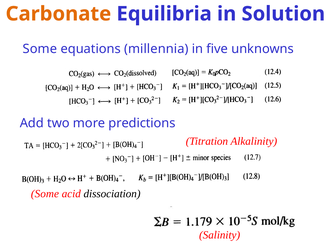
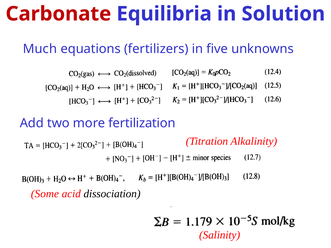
Carbonate colour: orange -> red
Some at (40, 49): Some -> Much
millennia: millennia -> fertilizers
predictions: predictions -> fertilization
